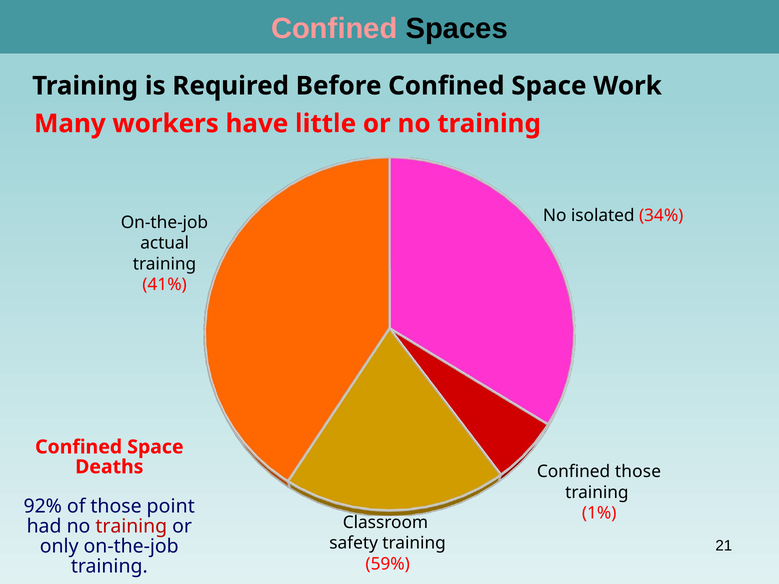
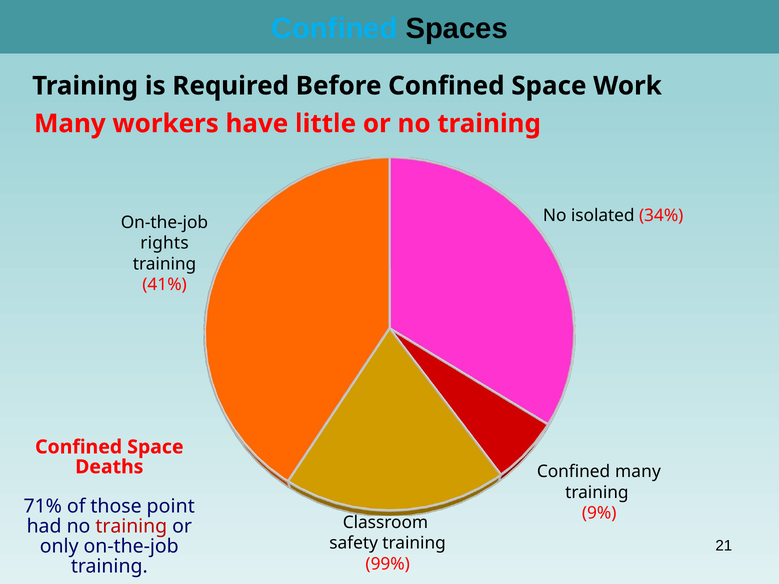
Confined at (334, 29) colour: pink -> light blue
actual: actual -> rights
Confined those: those -> many
92%: 92% -> 71%
1%: 1% -> 9%
59%: 59% -> 99%
